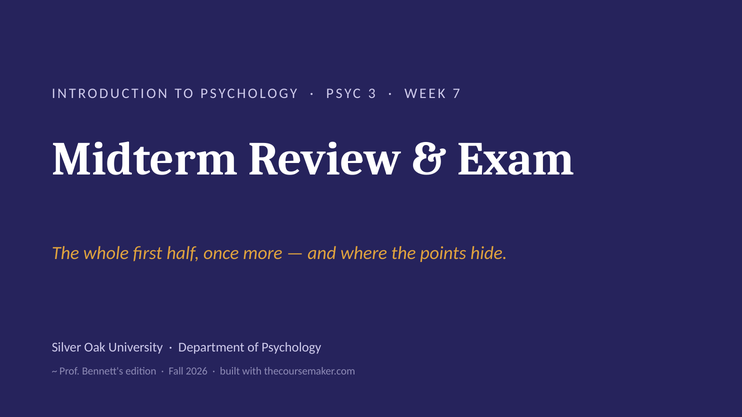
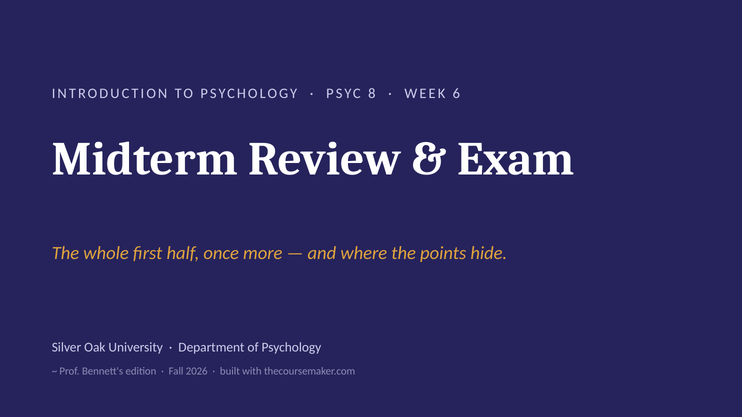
3: 3 -> 8
7: 7 -> 6
